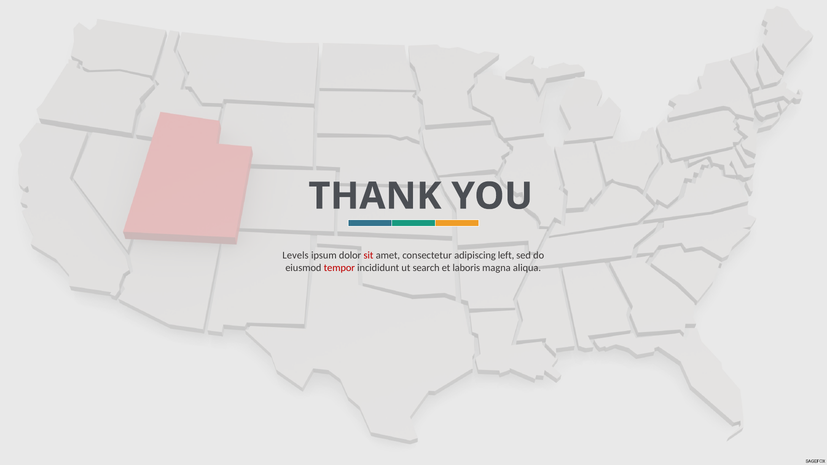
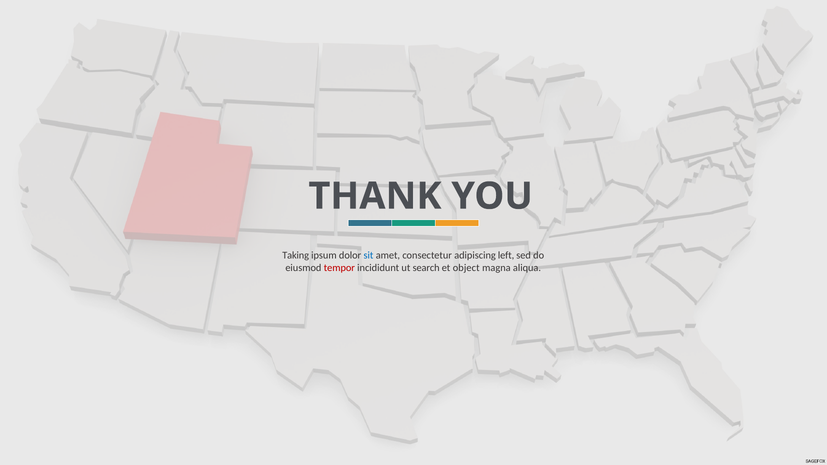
Levels: Levels -> Taking
sit colour: red -> blue
laboris: laboris -> object
